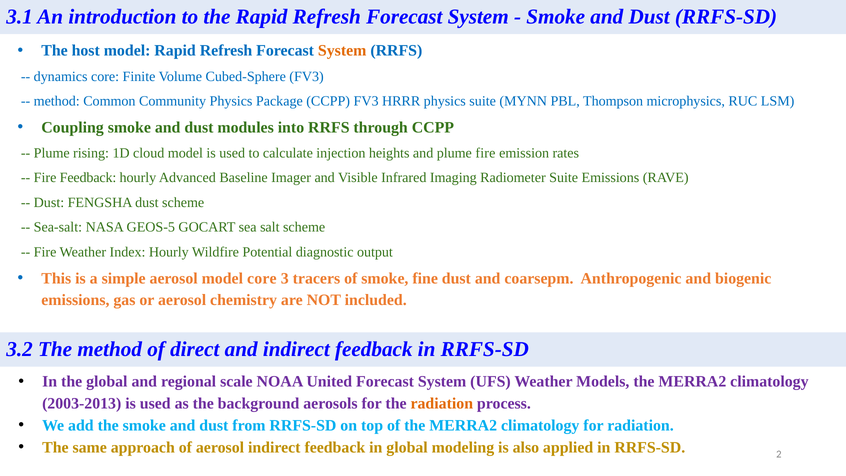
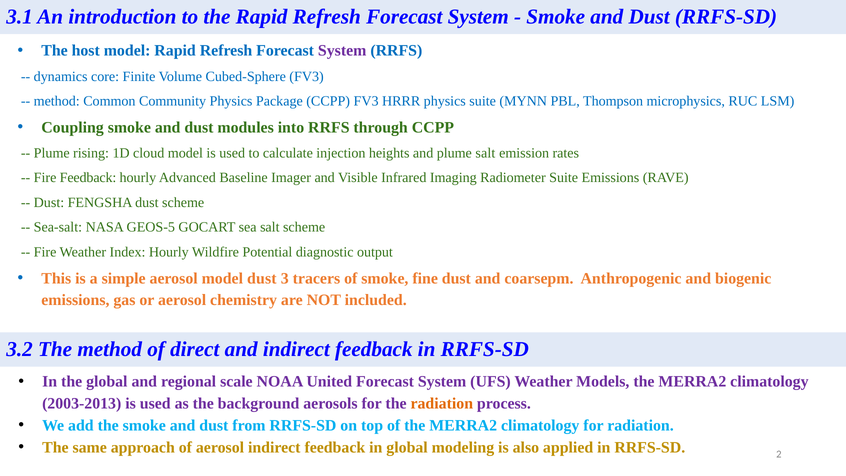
System at (342, 51) colour: orange -> purple
plume fire: fire -> salt
model core: core -> dust
